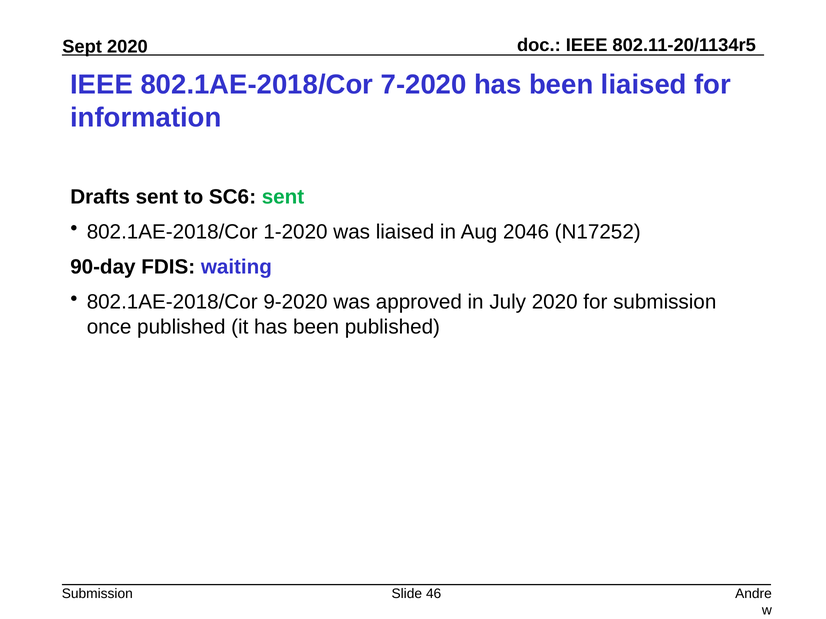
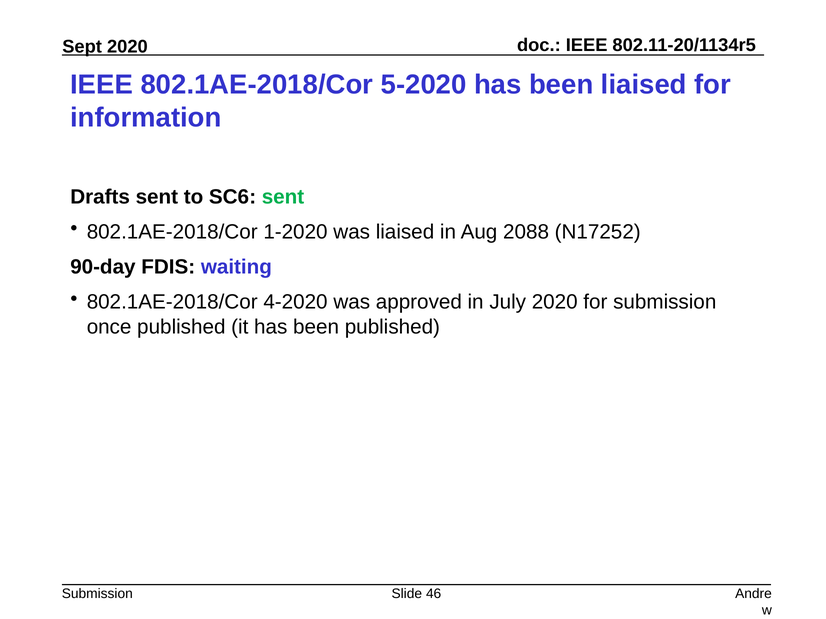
7-2020: 7-2020 -> 5-2020
2046: 2046 -> 2088
9-2020: 9-2020 -> 4-2020
